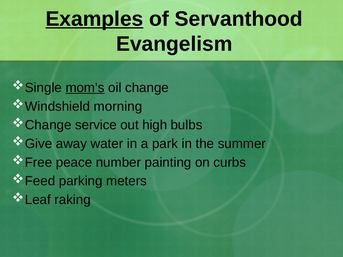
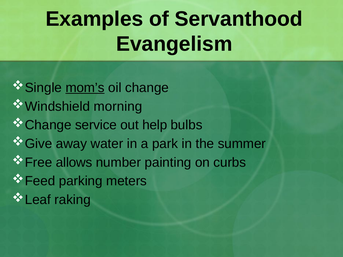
Examples underline: present -> none
high: high -> help
peace: peace -> allows
